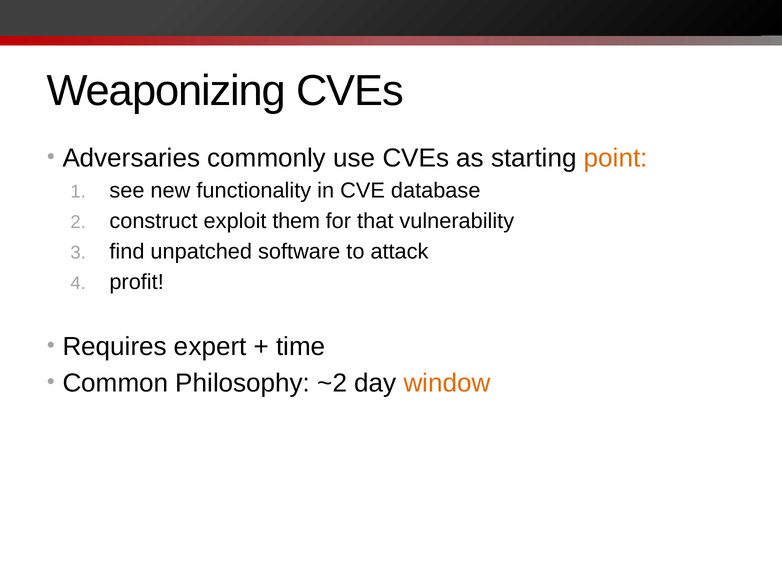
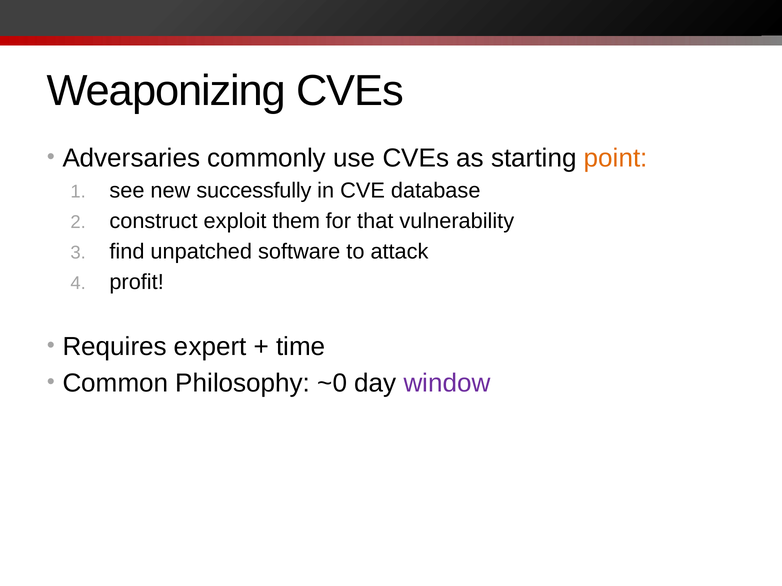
functionality: functionality -> successfully
~2: ~2 -> ~0
window colour: orange -> purple
